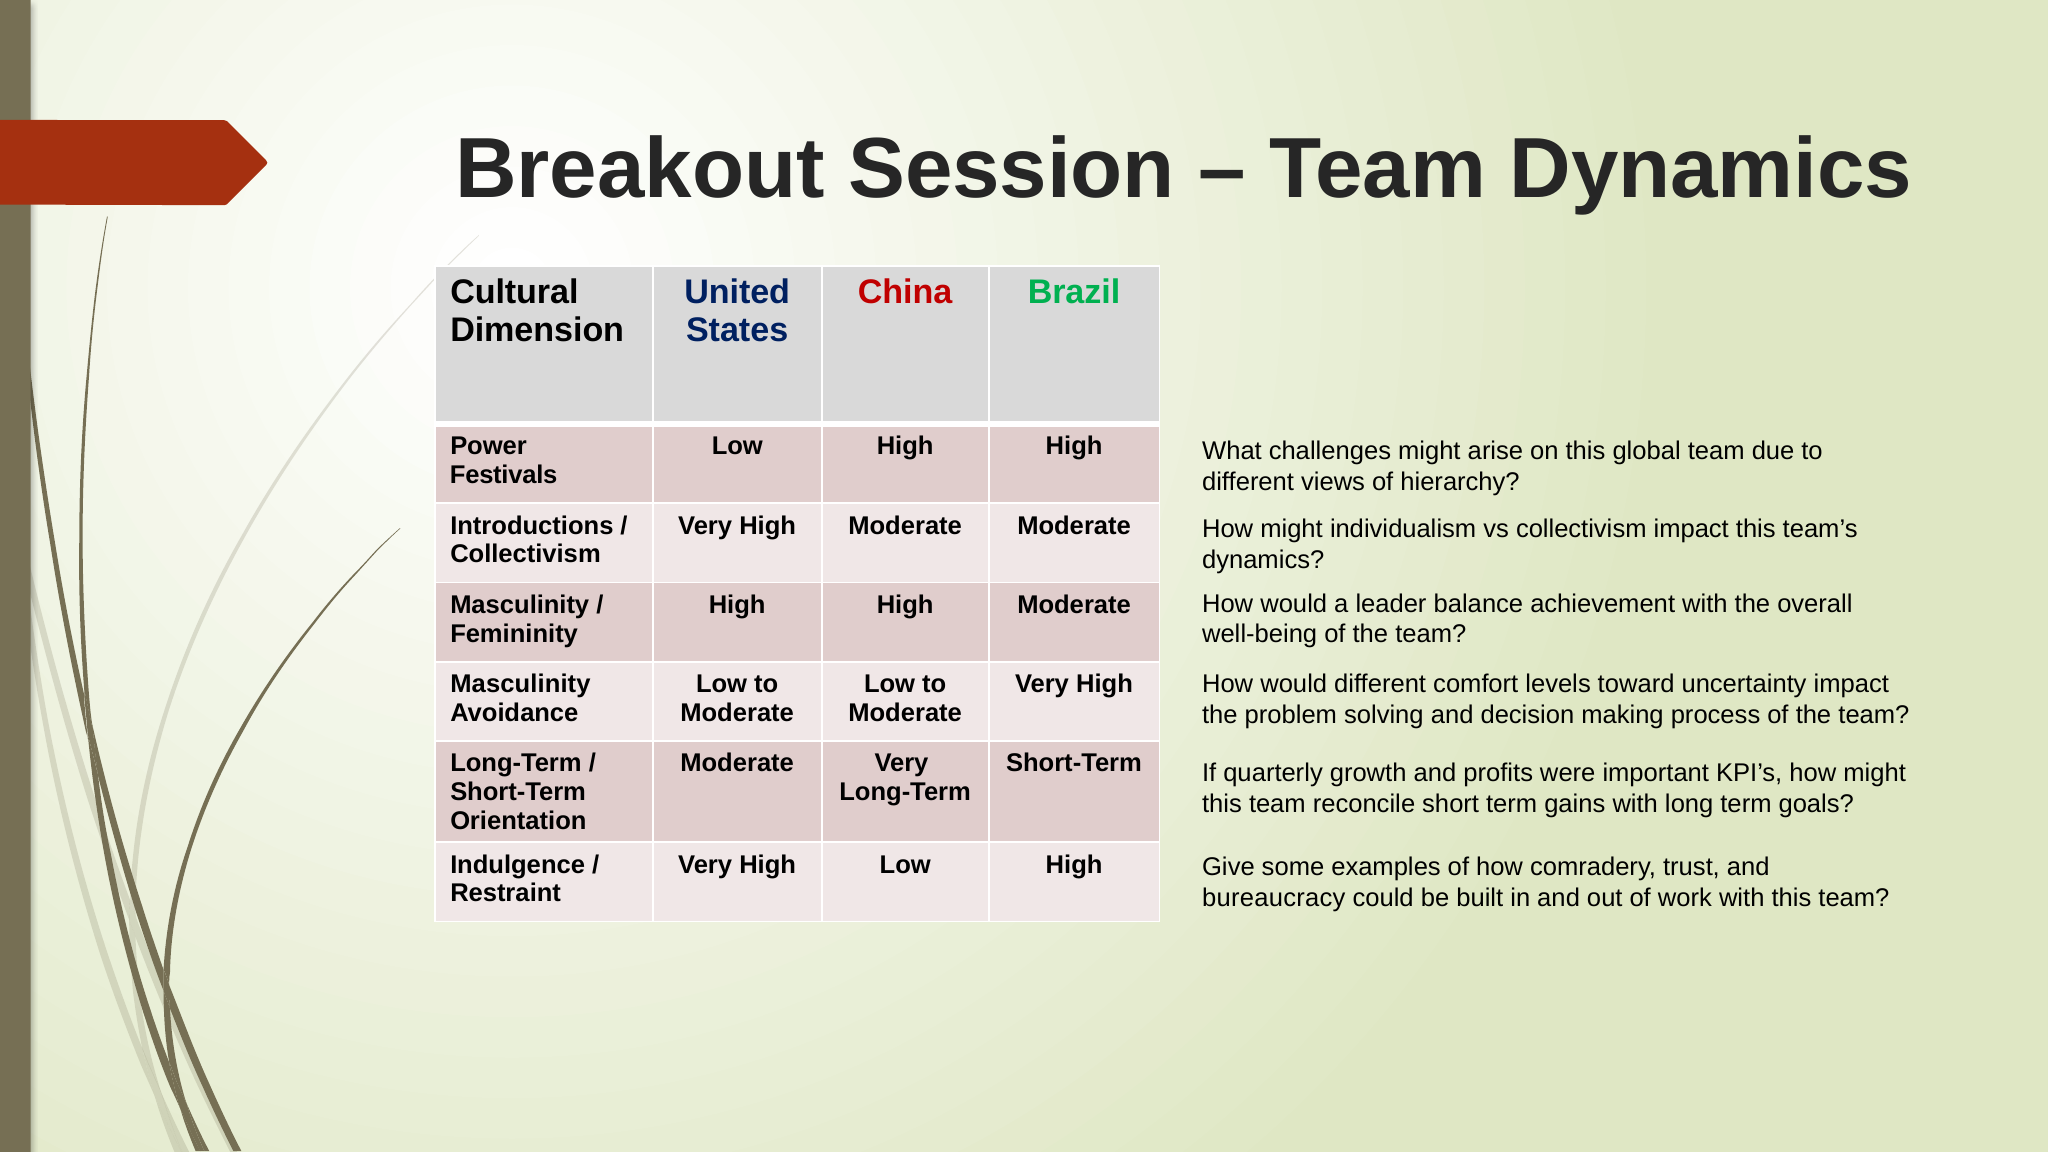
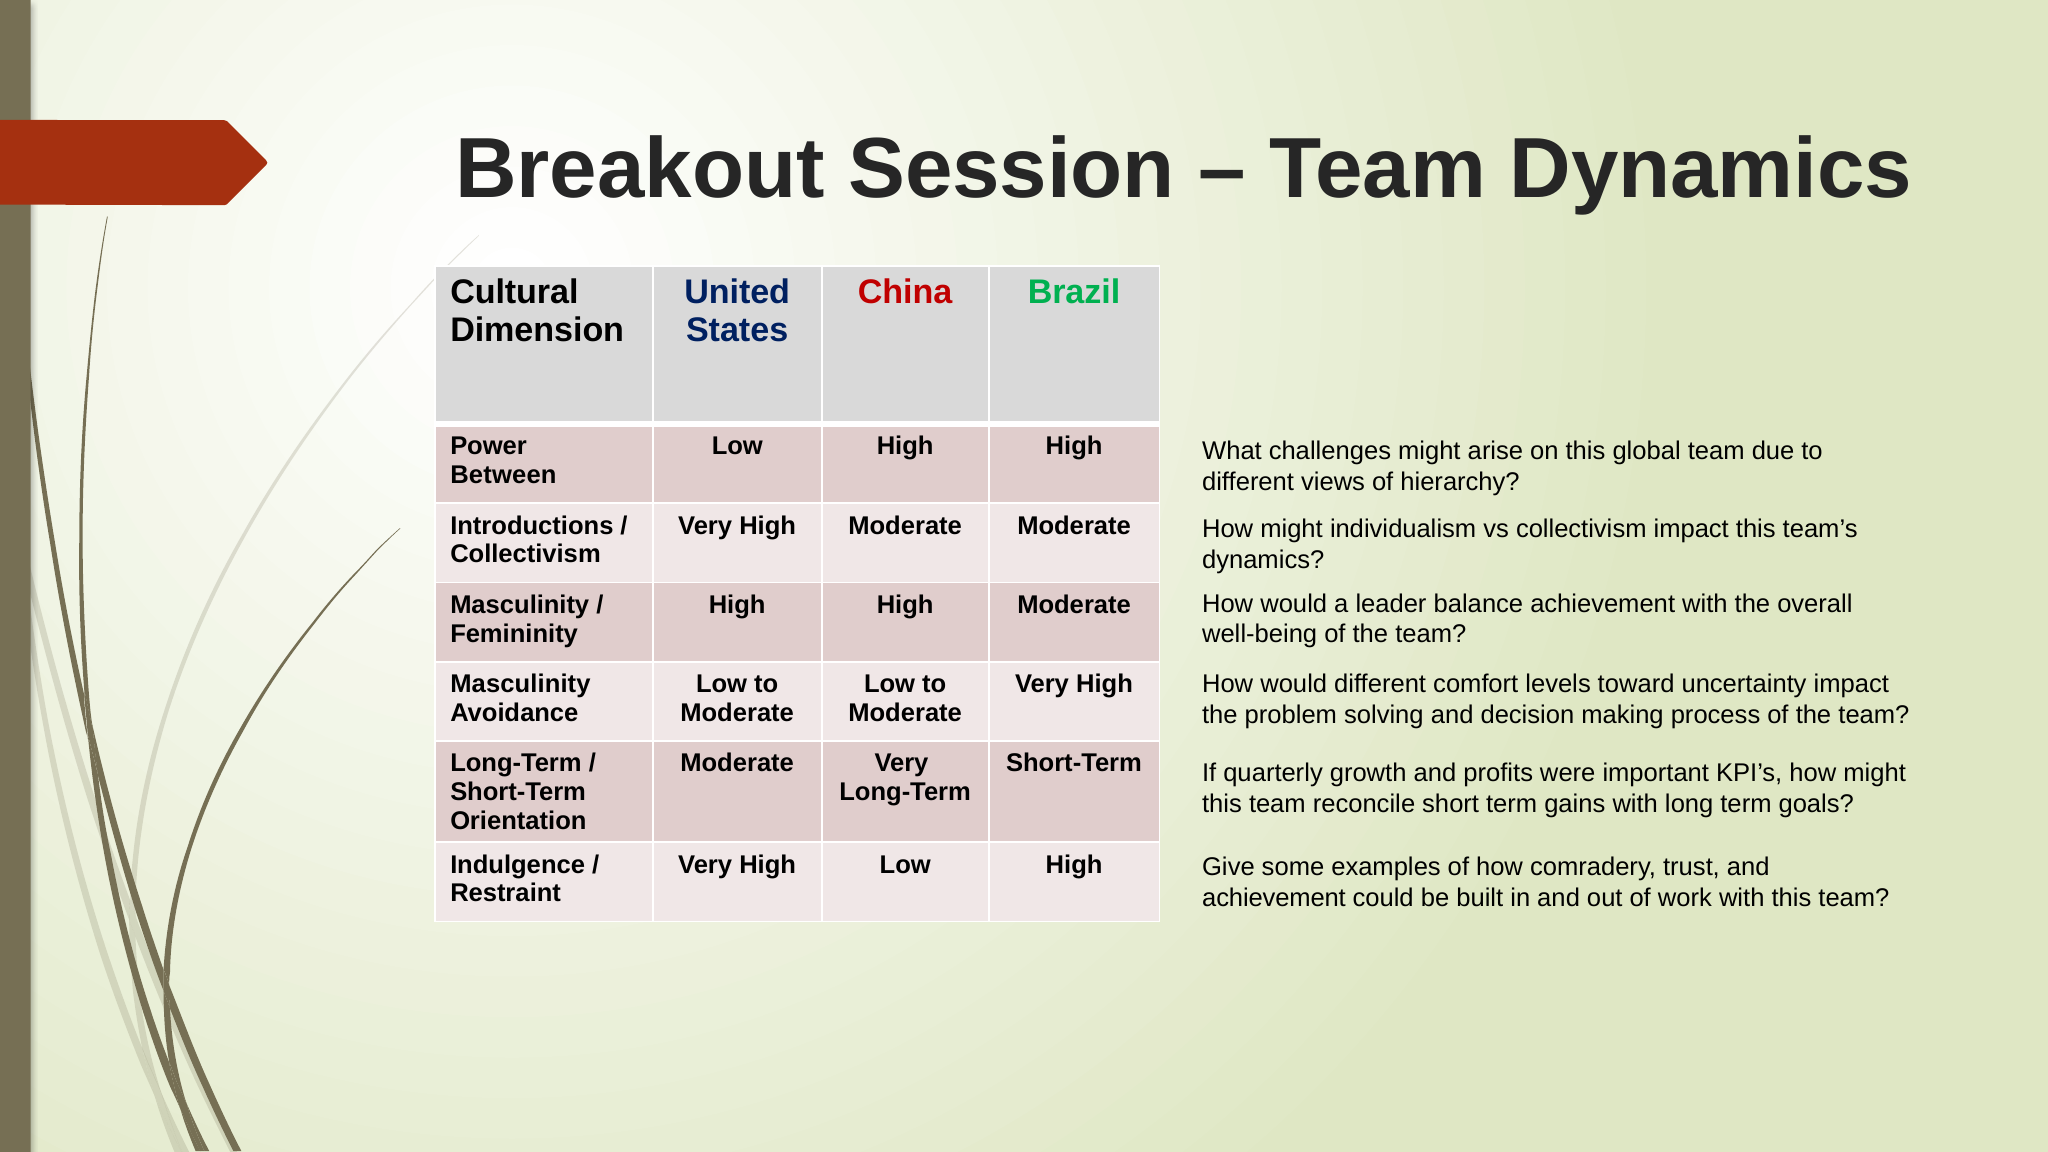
Festivals: Festivals -> Between
bureaucracy at (1274, 898): bureaucracy -> achievement
